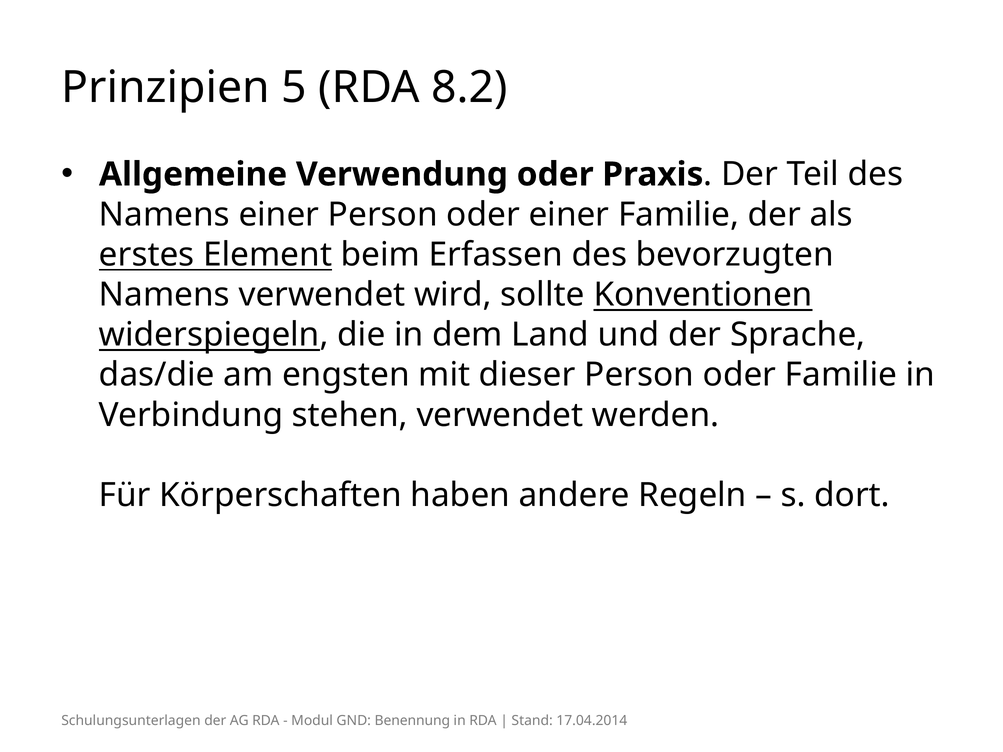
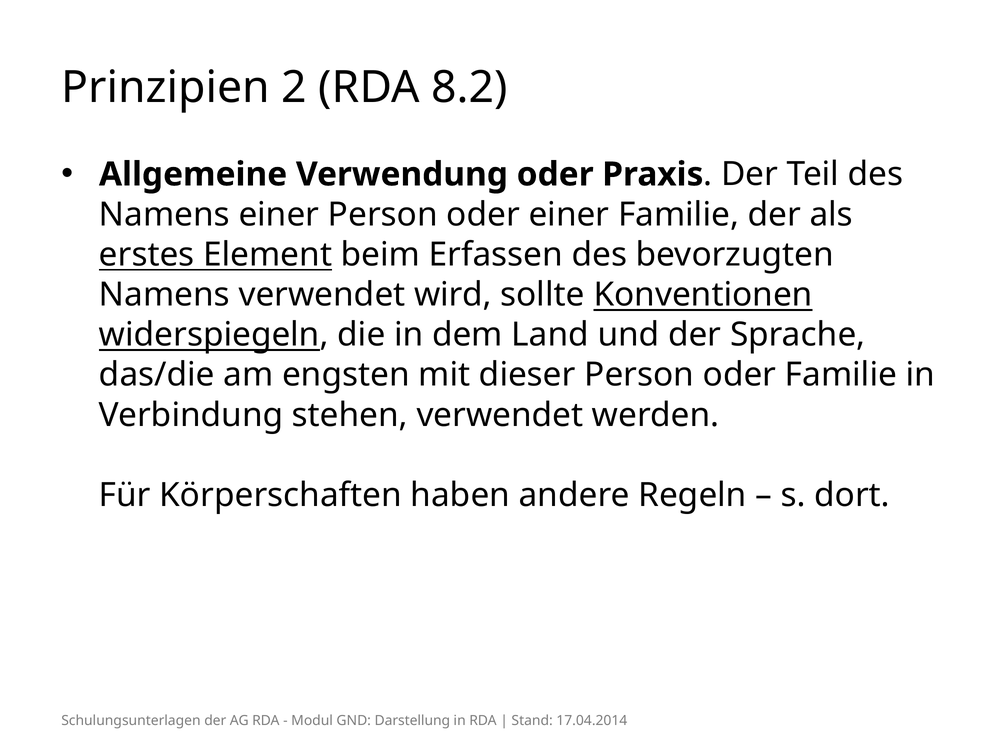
5: 5 -> 2
Benennung: Benennung -> Darstellung
